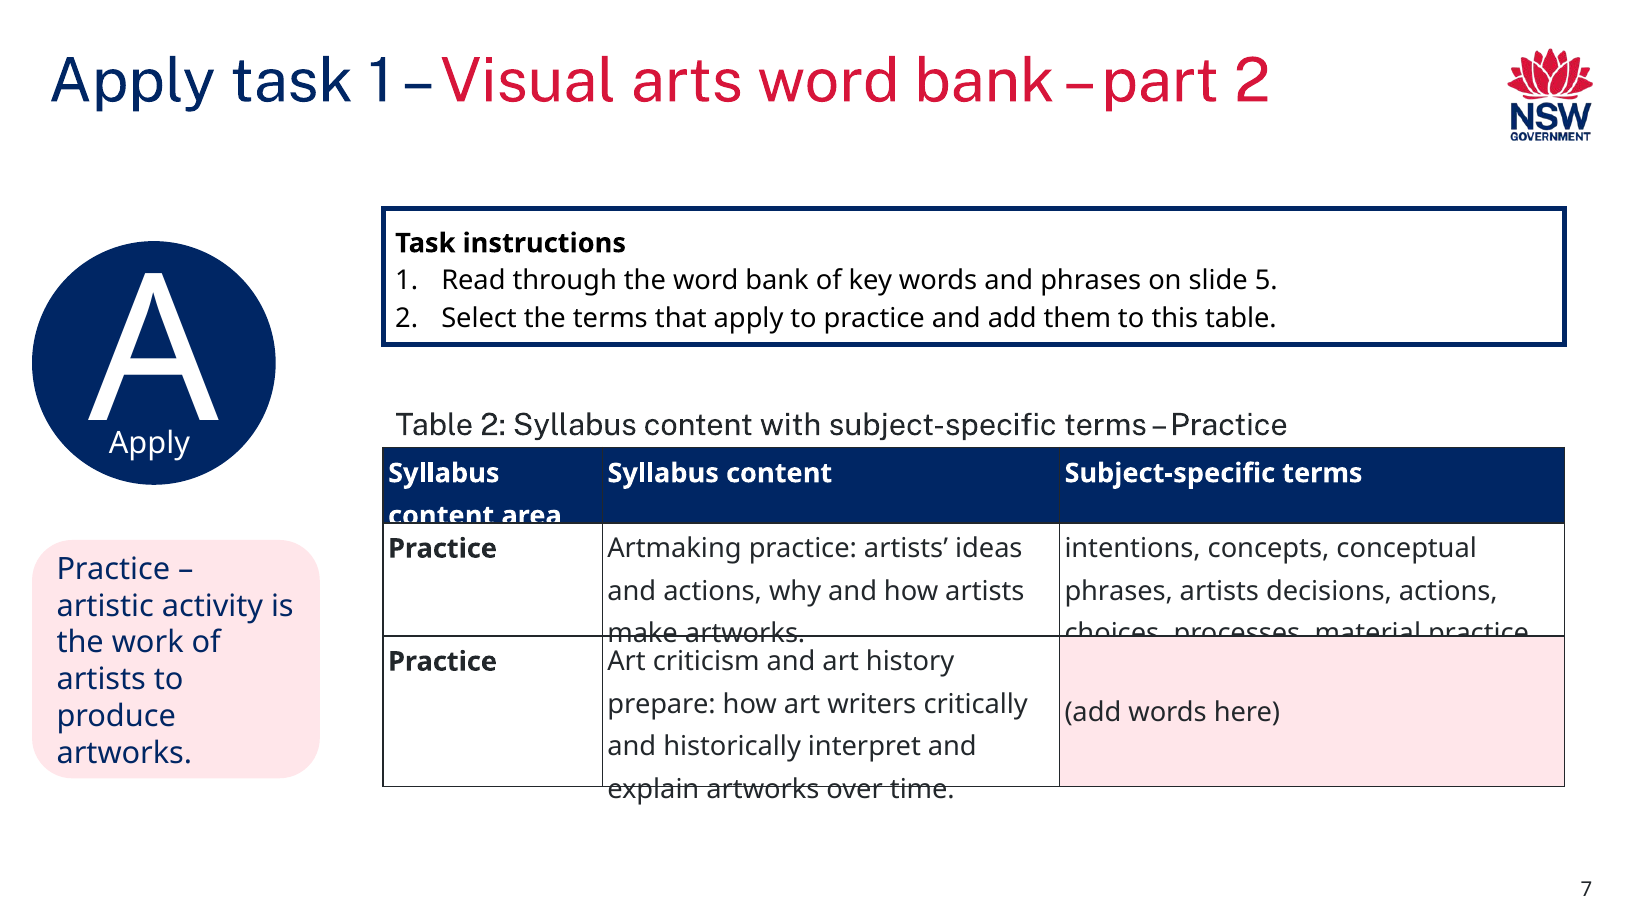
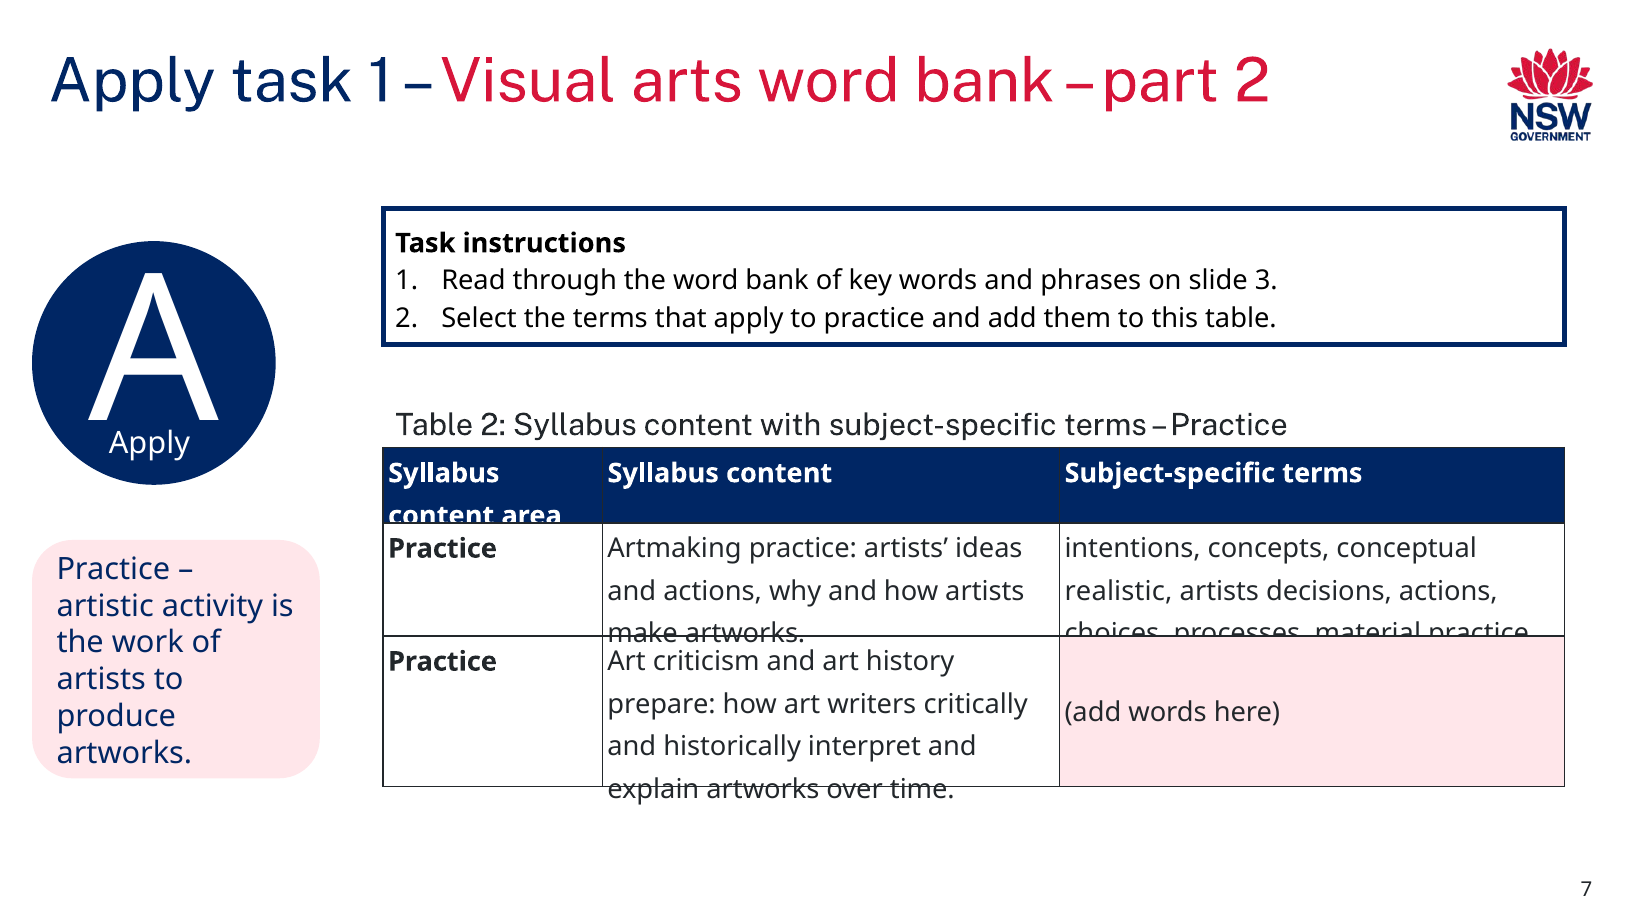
5: 5 -> 3
phrases at (1119, 591): phrases -> realistic
